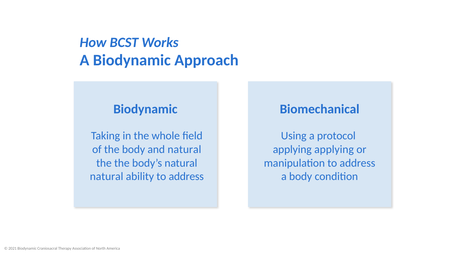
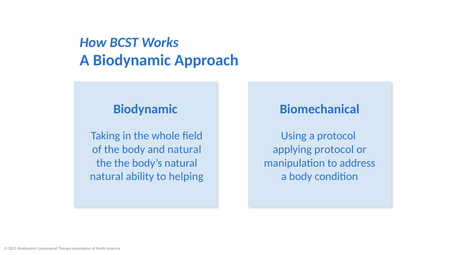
applying applying: applying -> protocol
ability to address: address -> helping
